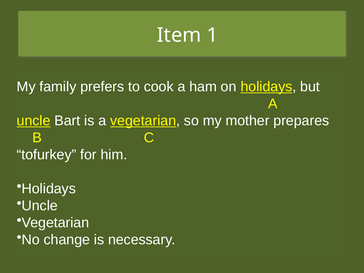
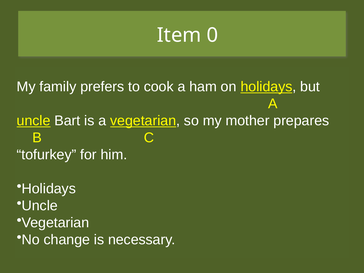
1: 1 -> 0
